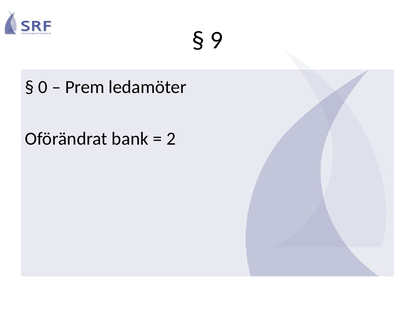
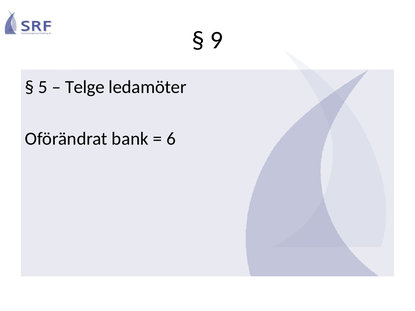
0: 0 -> 5
Prem: Prem -> Telge
2: 2 -> 6
